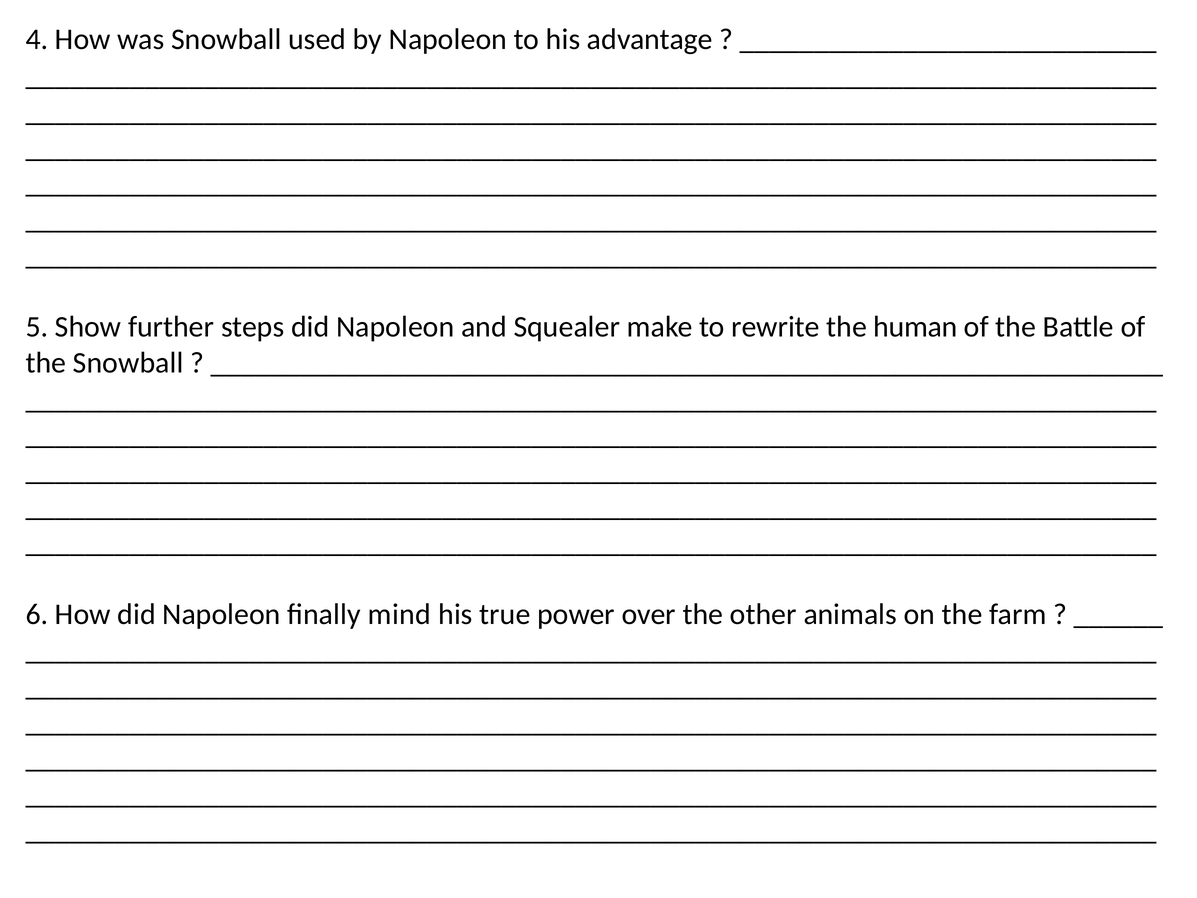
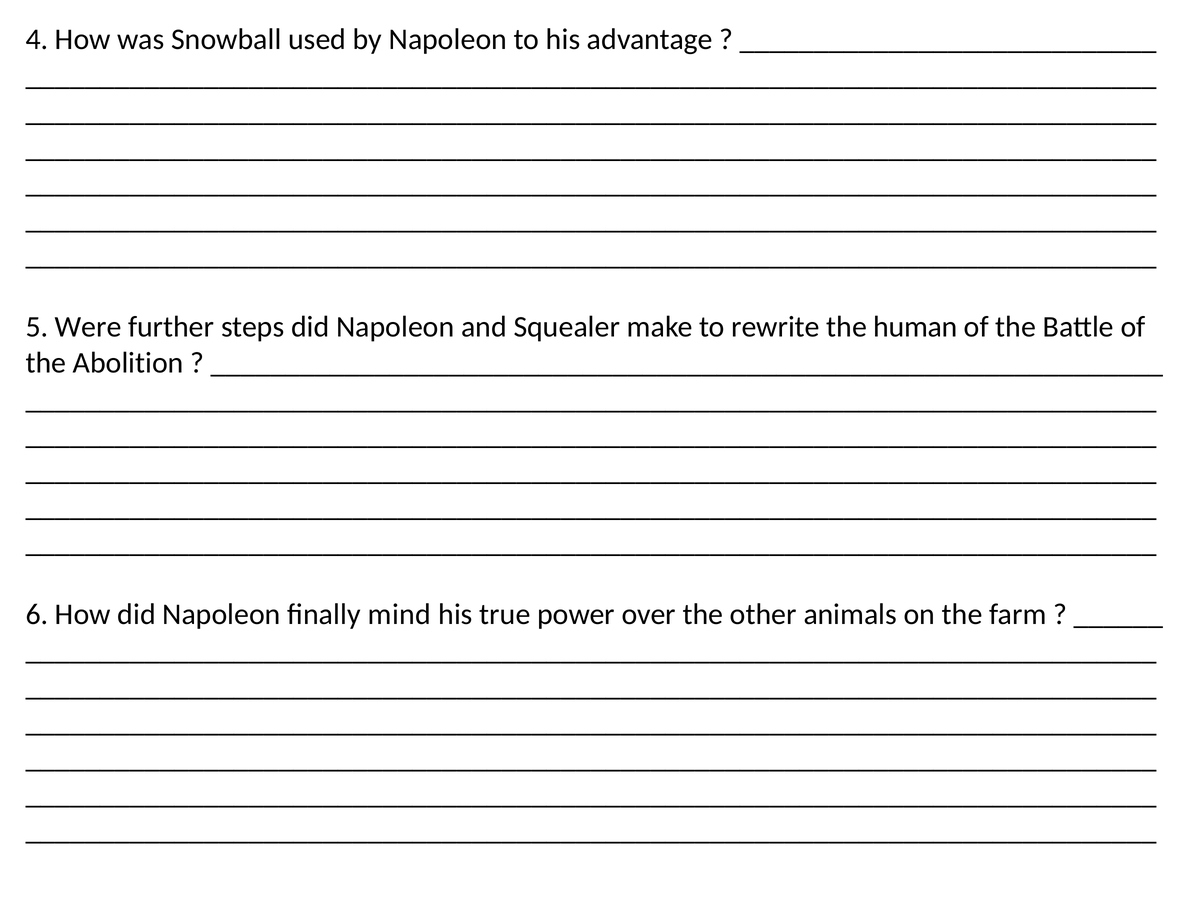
Show: Show -> Were
the Snowball: Snowball -> Abolition
